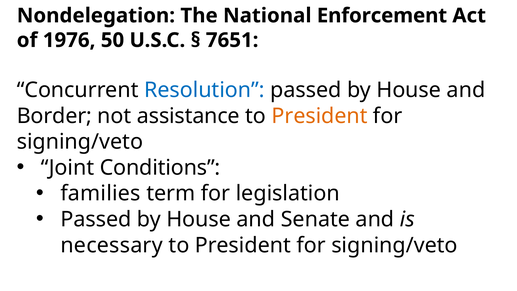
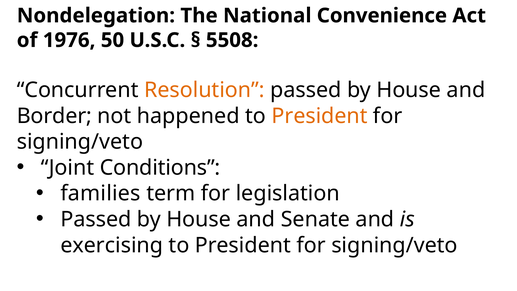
Enforcement: Enforcement -> Convenience
7651: 7651 -> 5508
Resolution colour: blue -> orange
assistance: assistance -> happened
necessary: necessary -> exercising
